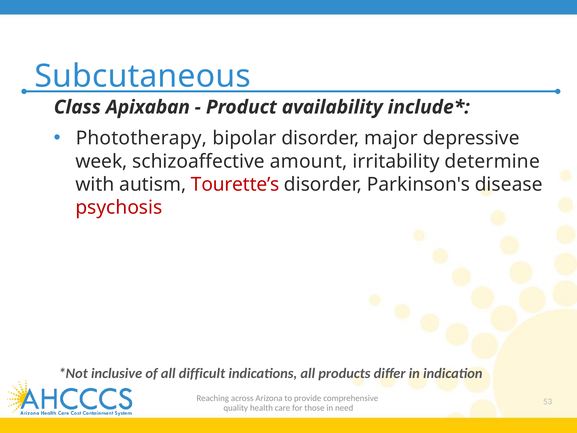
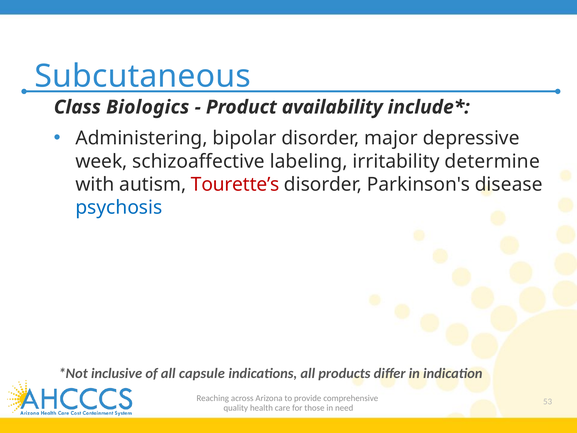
Apixaban: Apixaban -> Biologics
Phototherapy: Phototherapy -> Administering
amount: amount -> labeling
psychosis colour: red -> blue
difficult: difficult -> capsule
